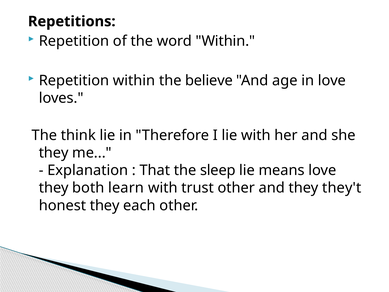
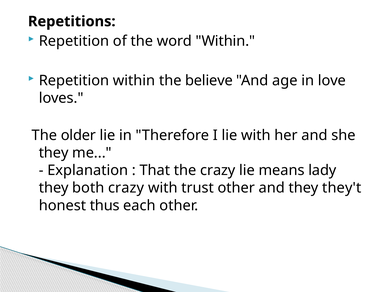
think: think -> older
the sleep: sleep -> crazy
means love: love -> lady
both learn: learn -> crazy
honest they: they -> thus
